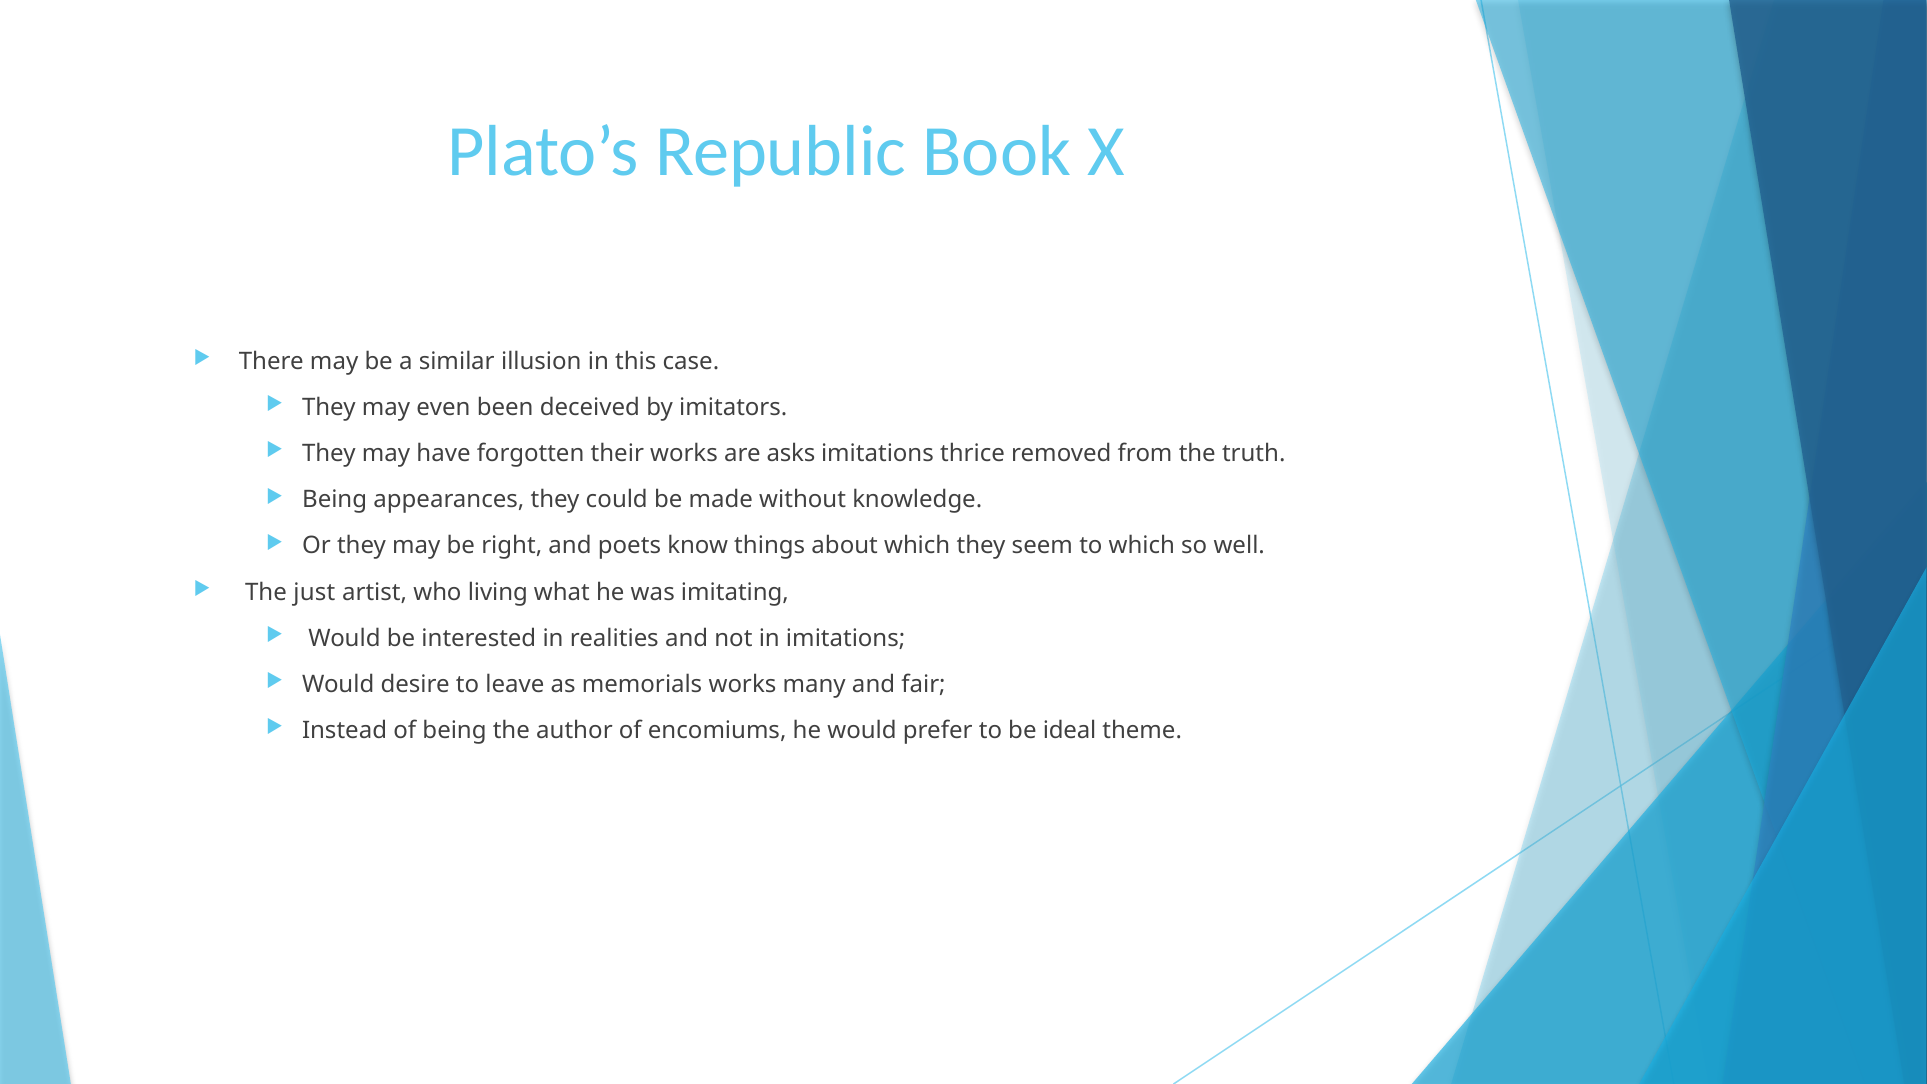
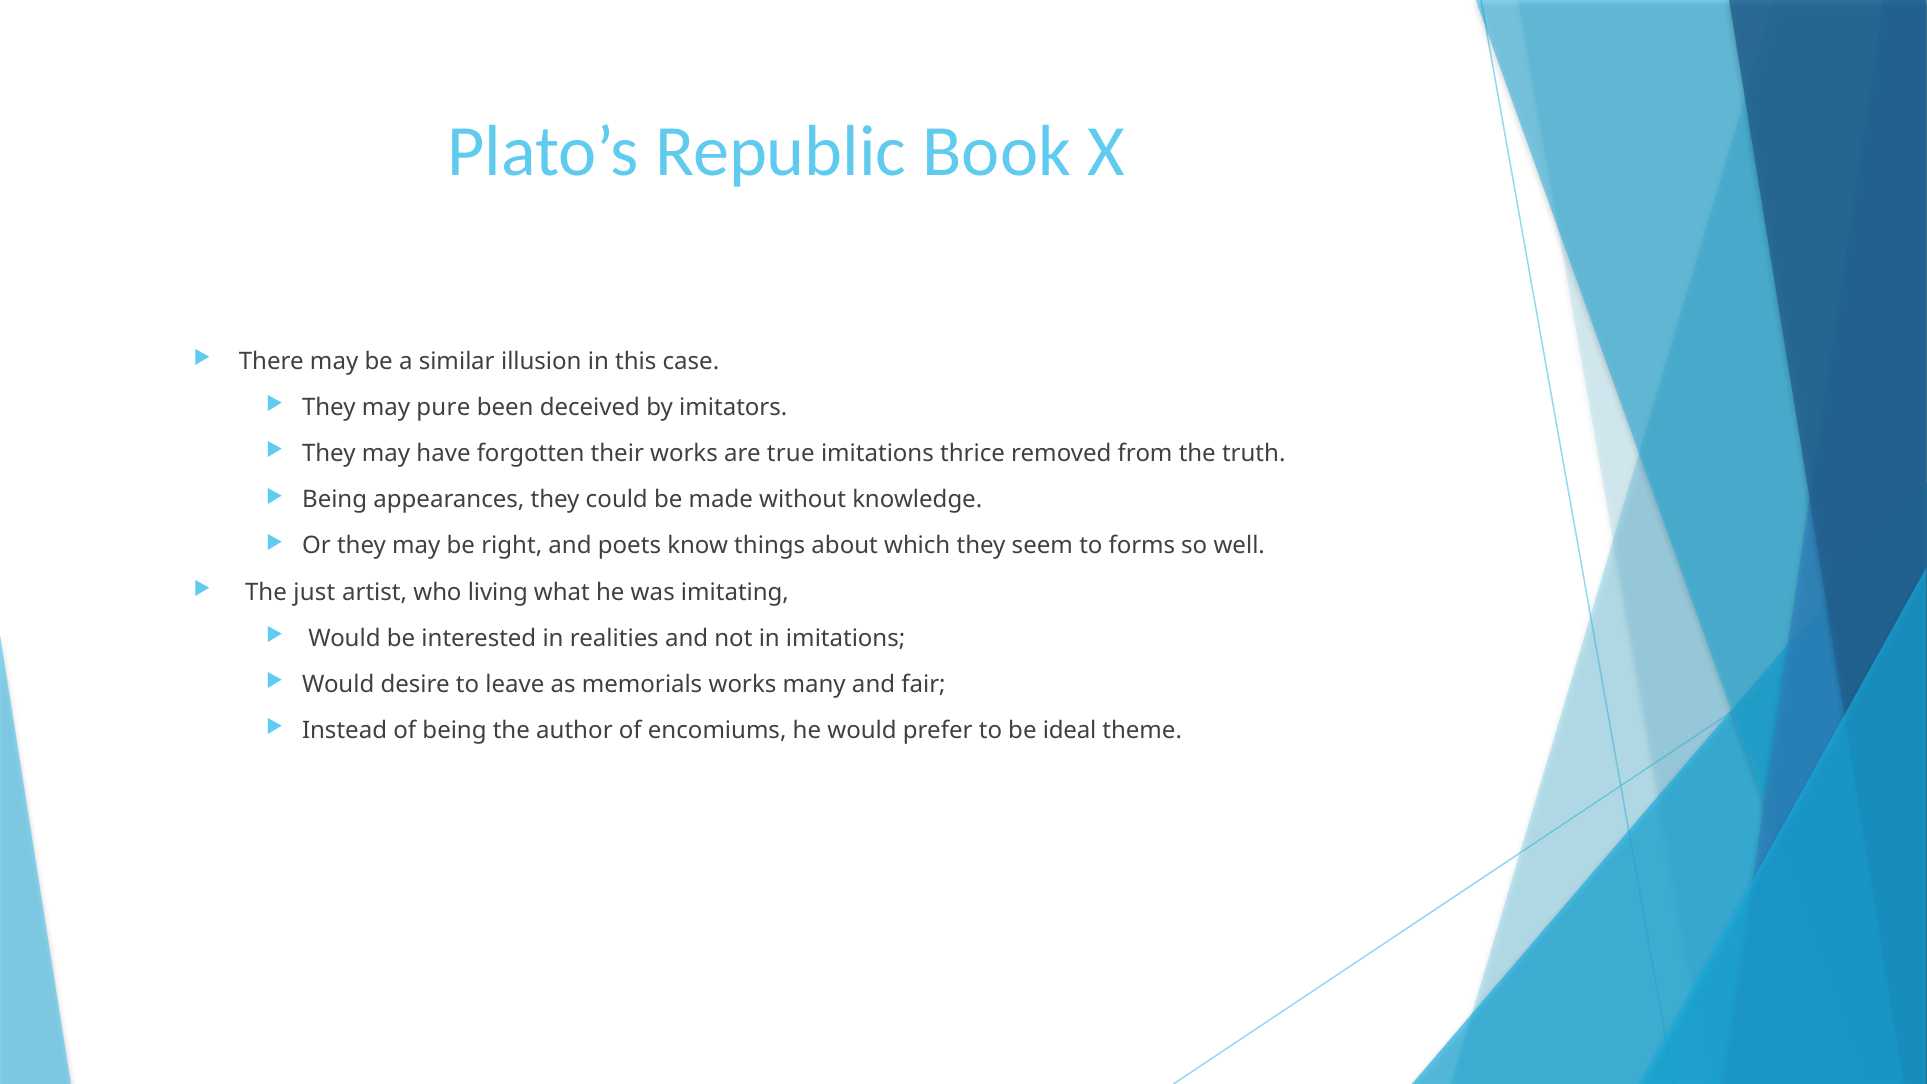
even: even -> pure
asks: asks -> true
to which: which -> forms
